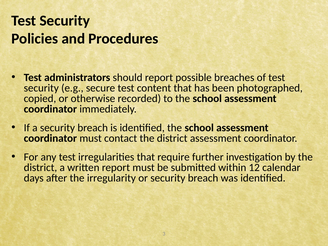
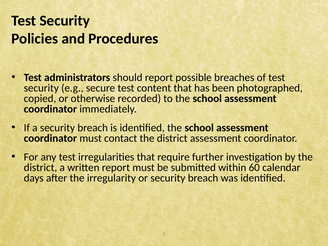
12: 12 -> 60
